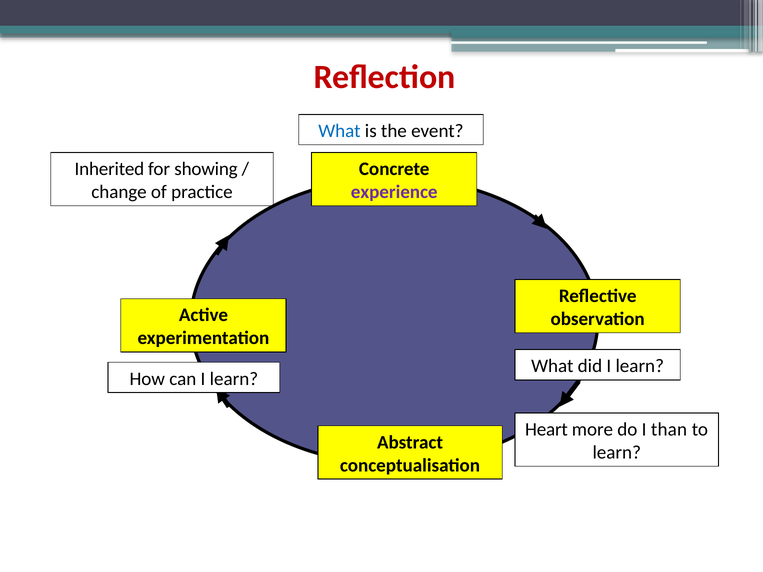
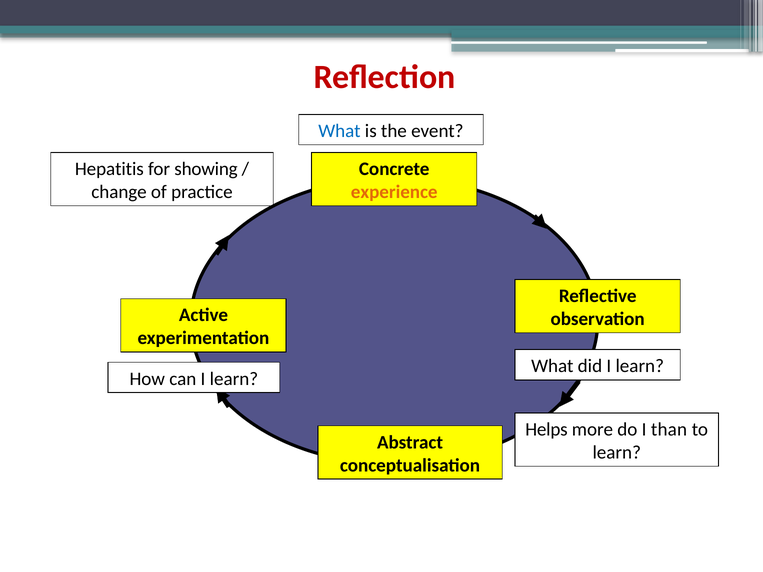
Inherited: Inherited -> Hepatitis
experience colour: purple -> orange
Heart: Heart -> Helps
